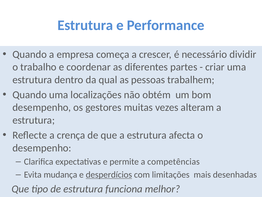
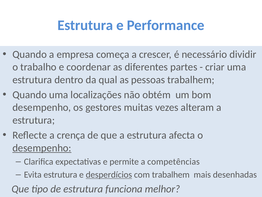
desempenho at (42, 148) underline: none -> present
Evita mudança: mudança -> estrutura
com limitações: limitações -> trabalhem
